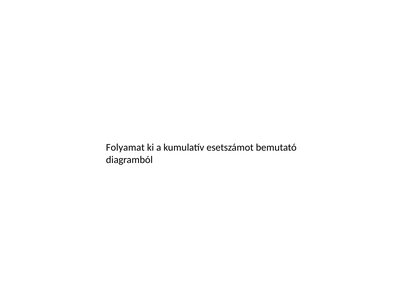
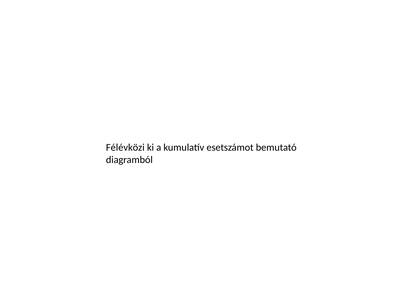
Folyamat: Folyamat -> Félévközi
